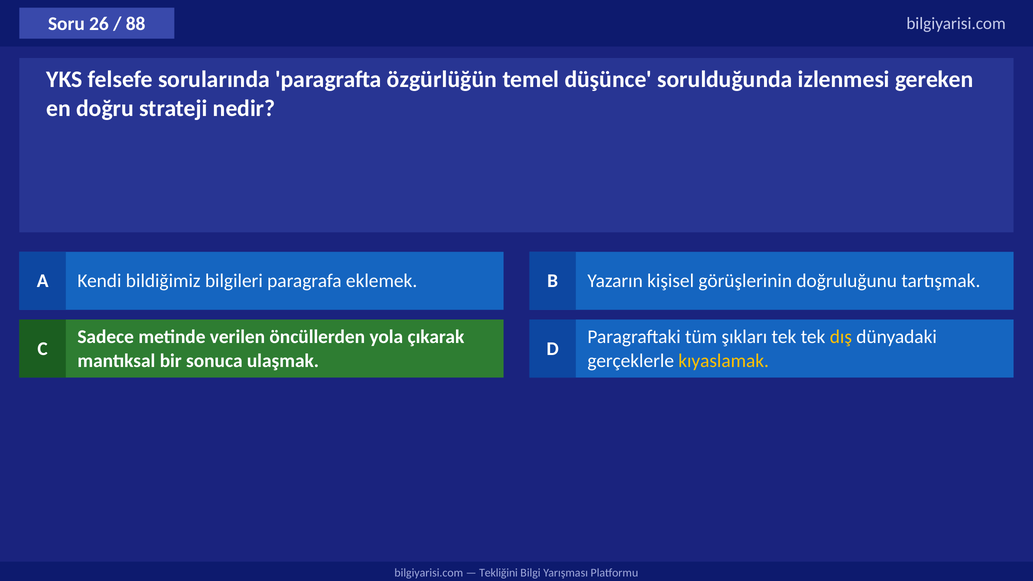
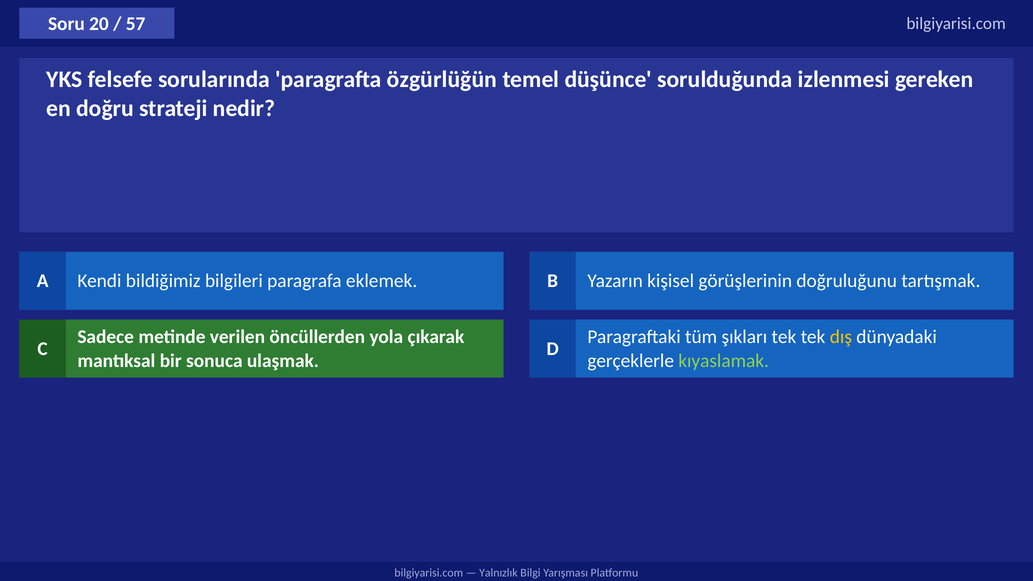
26: 26 -> 20
88: 88 -> 57
kıyaslamak colour: yellow -> light green
Tekliğini: Tekliğini -> Yalnızlık
